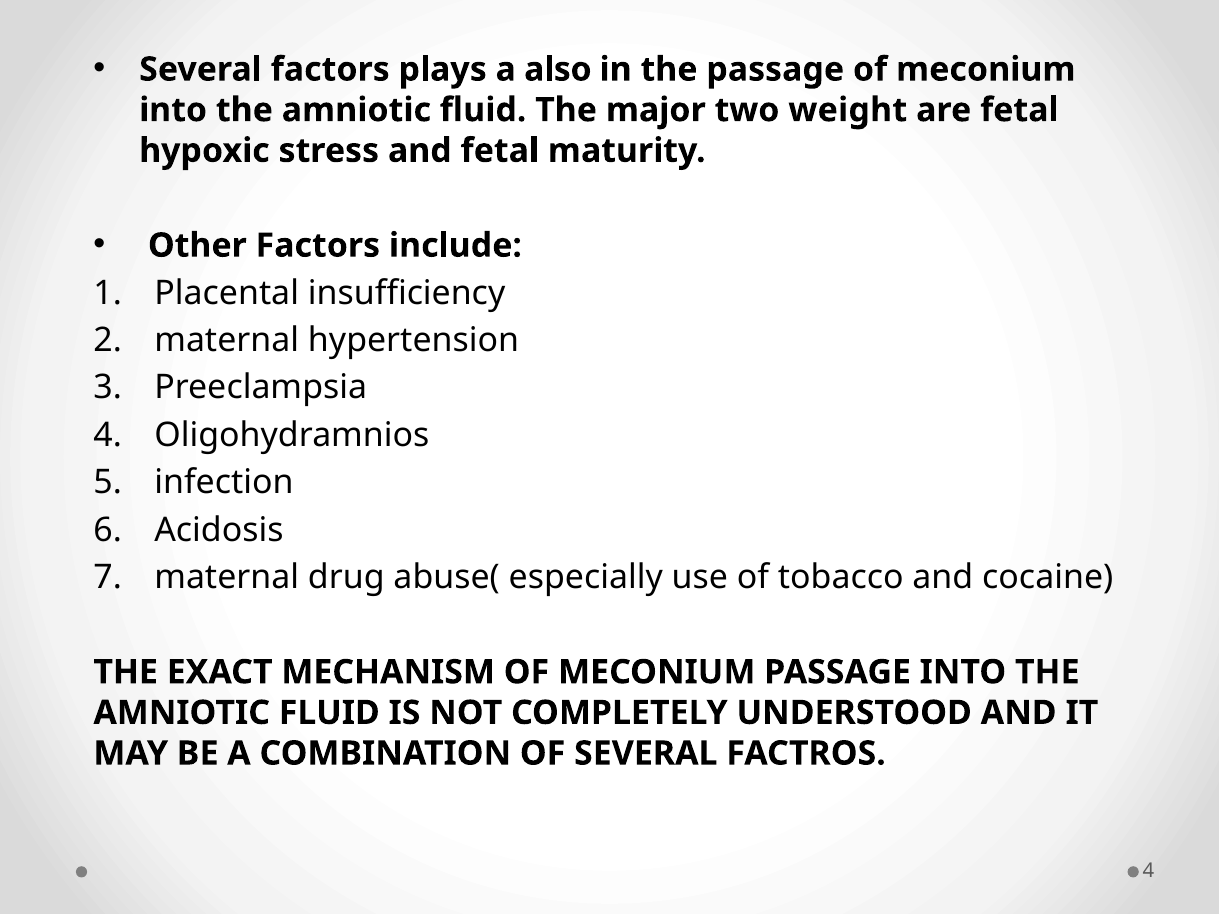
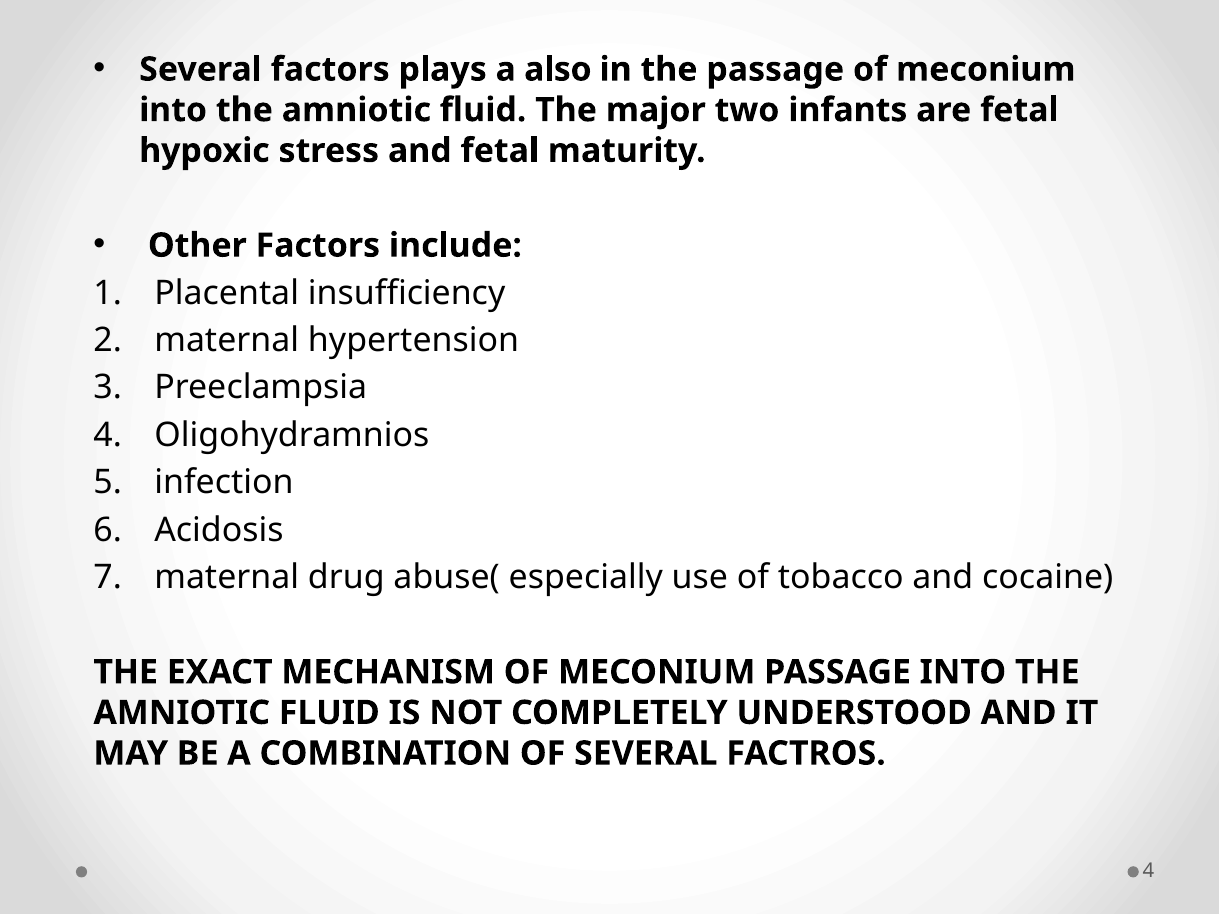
weight: weight -> infants
